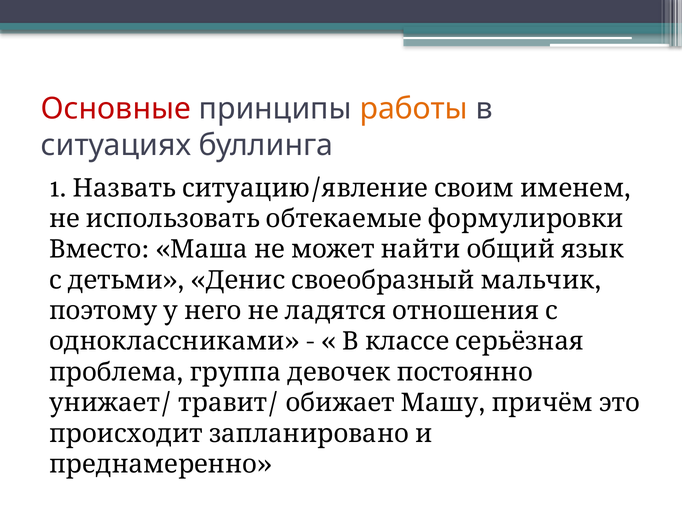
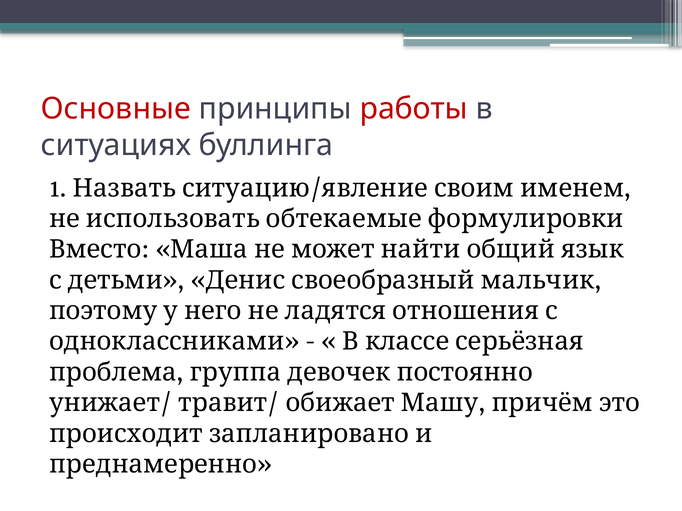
работы colour: orange -> red
